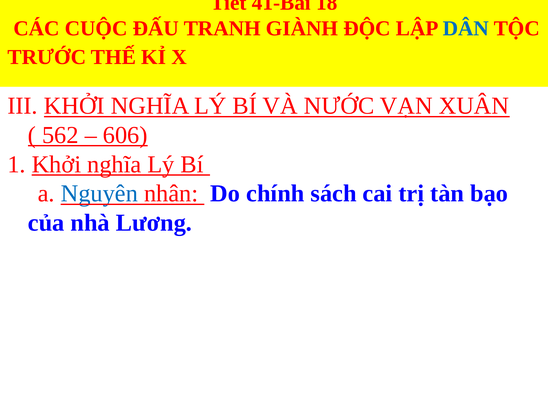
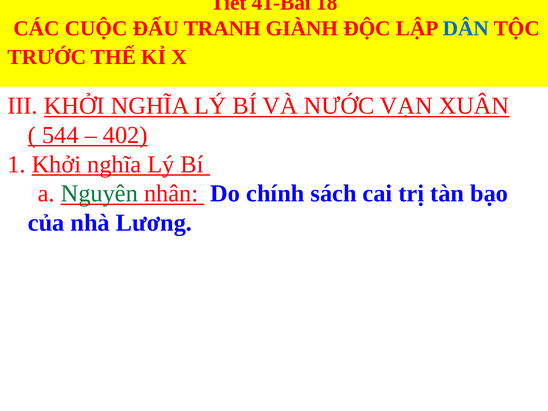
562: 562 -> 544
606: 606 -> 402
Nguyên colour: blue -> green
